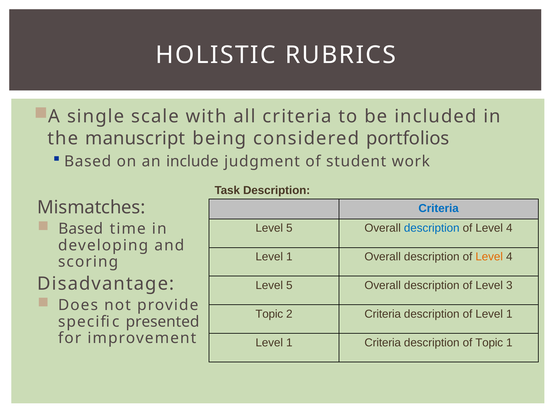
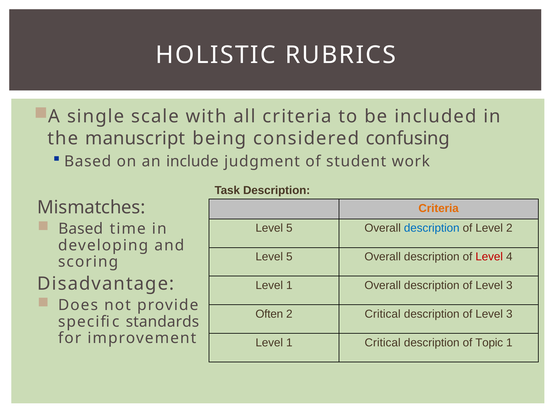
portfolios: portfolios -> confusing
Criteria at (439, 208) colour: blue -> orange
4 at (509, 228): 4 -> 2
1 at (289, 257): 1 -> 5
Level at (489, 257) colour: orange -> red
5 at (289, 285): 5 -> 1
Topic at (269, 314): Topic -> Often
2 Criteria: Criteria -> Critical
1 at (509, 314): 1 -> 3
presented: presented -> standards
1 Criteria: Criteria -> Critical
